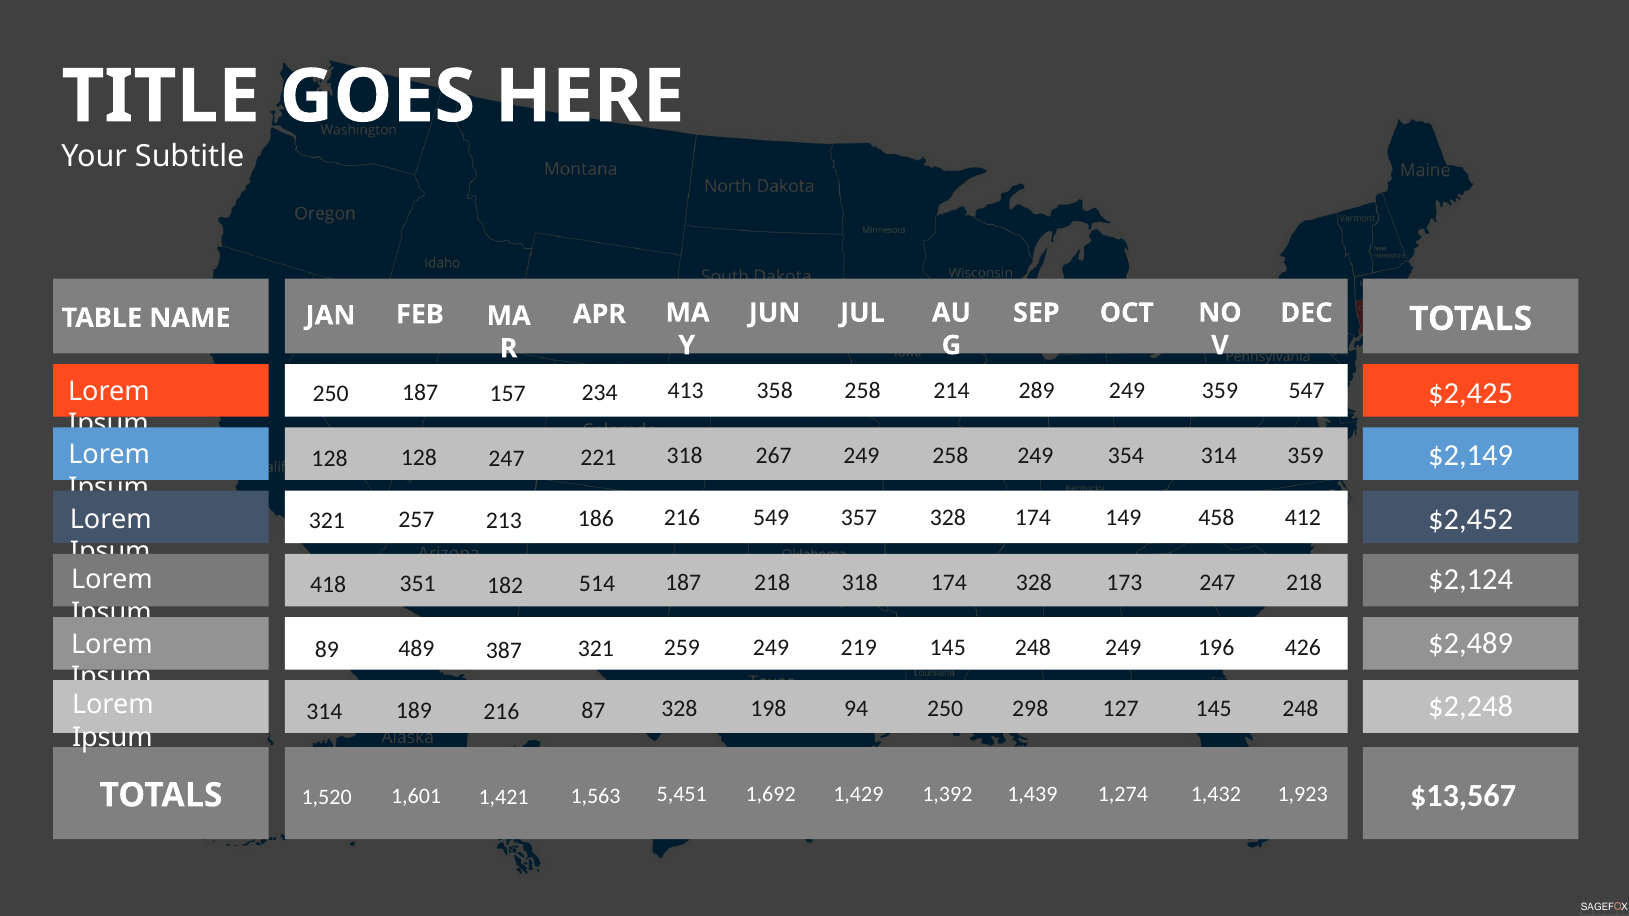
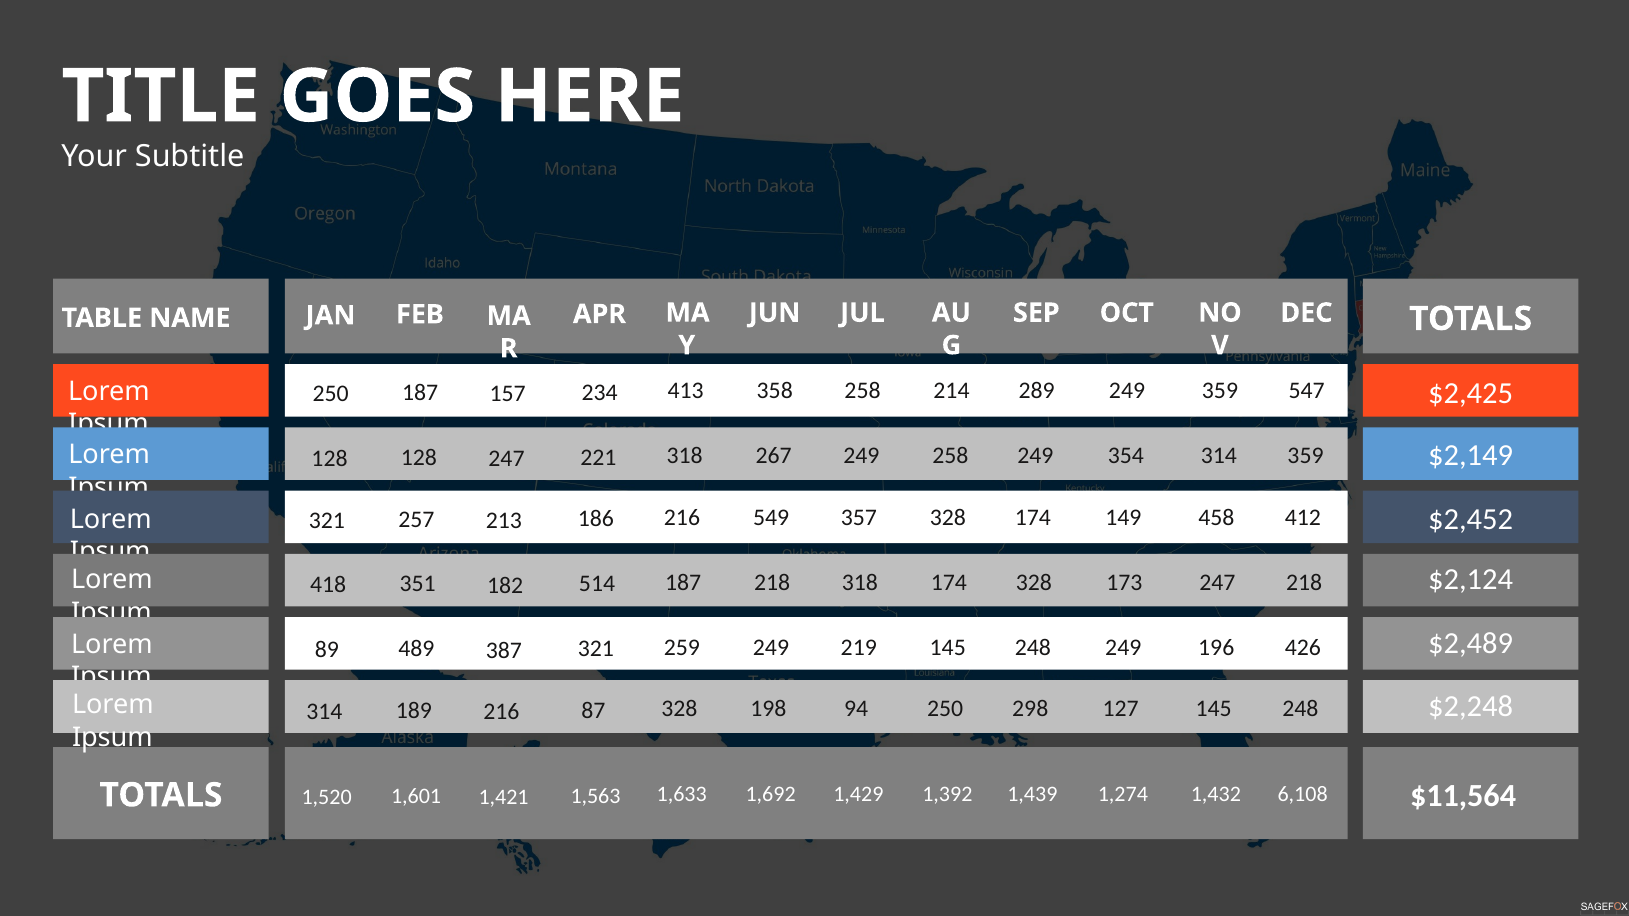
$13,567: $13,567 -> $11,564
5,451: 5,451 -> 1,633
1,923: 1,923 -> 6,108
